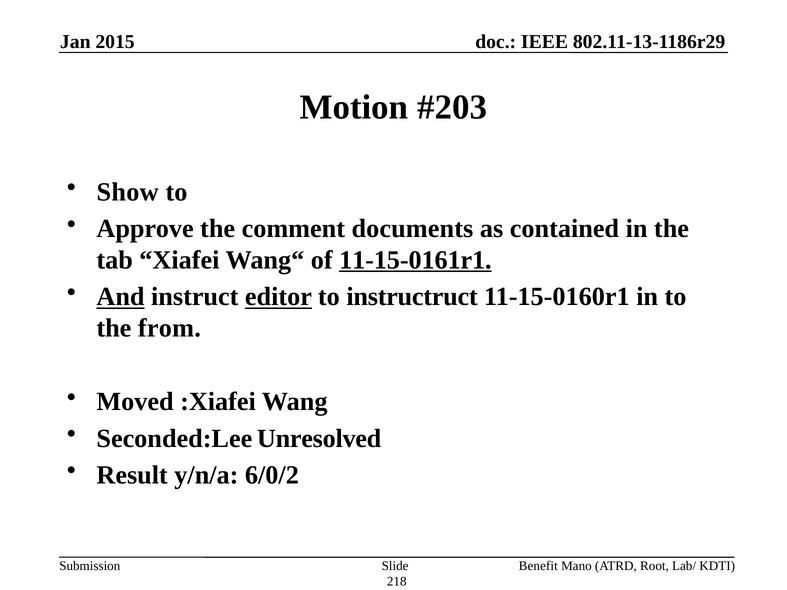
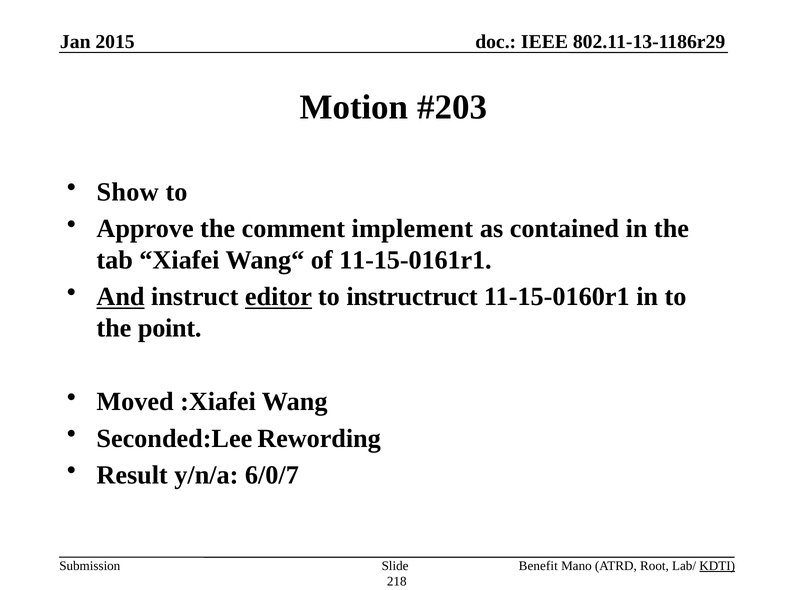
documents: documents -> implement
11-15-0161r1 underline: present -> none
from: from -> point
Unresolved: Unresolved -> Rewording
6/0/2: 6/0/2 -> 6/0/7
KDTI underline: none -> present
